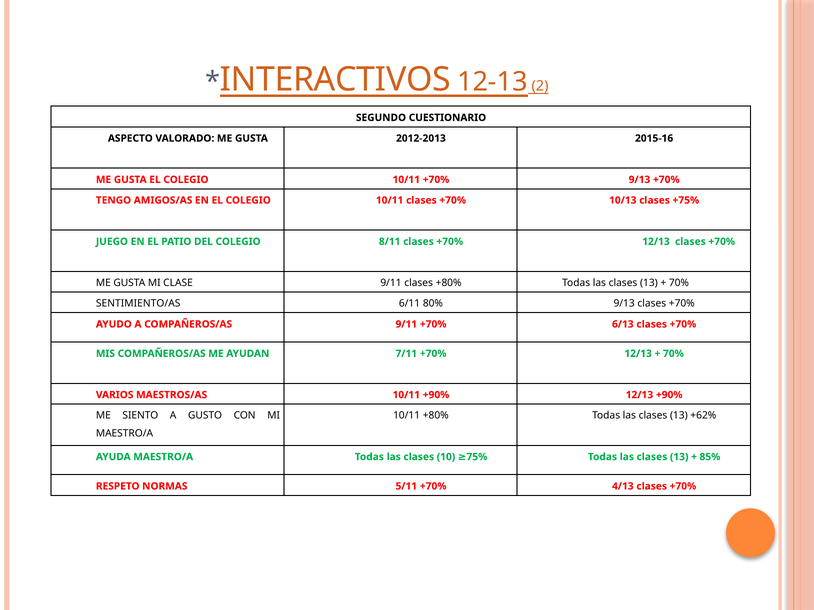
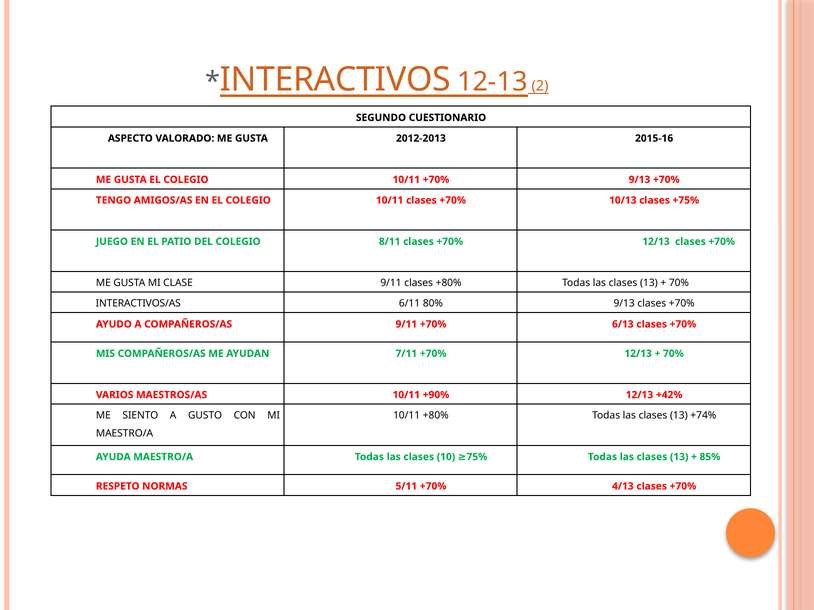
SENTIMIENTO/AS: SENTIMIENTO/AS -> INTERACTIVOS/AS
12/13 +90%: +90% -> +42%
+62%: +62% -> +74%
